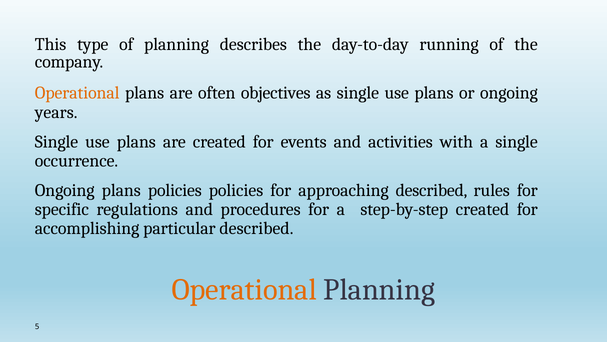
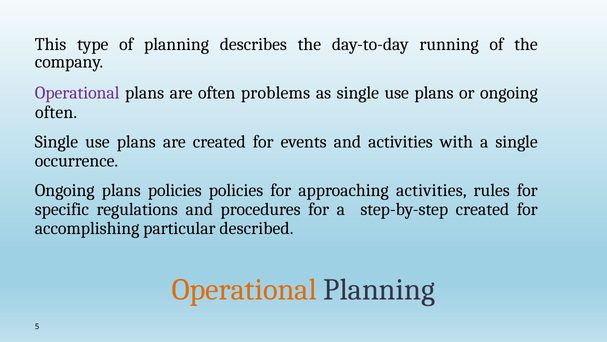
Operational at (77, 93) colour: orange -> purple
objectives: objectives -> problems
years at (56, 112): years -> often
approaching described: described -> activities
